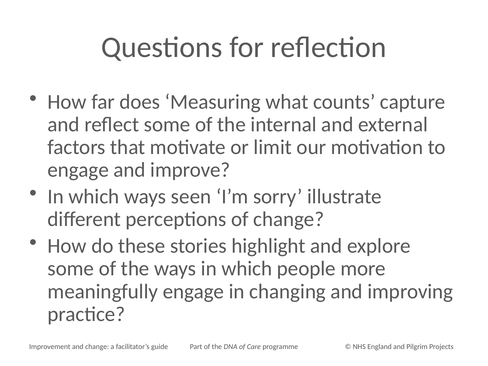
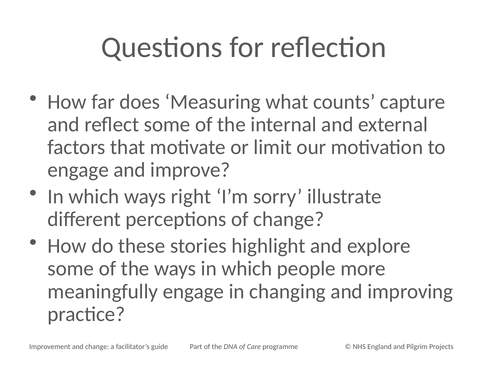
seen: seen -> right
